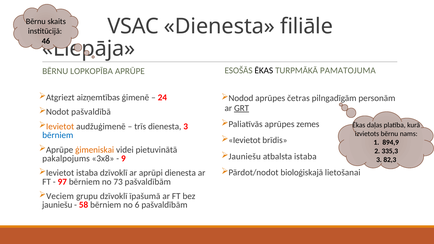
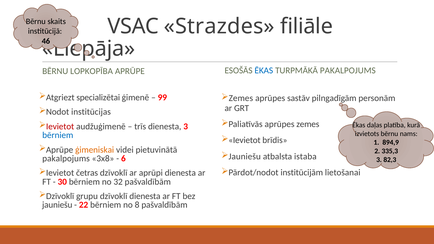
VSAC Dienesta: Dienesta -> Strazdes
ĒKAS at (264, 71) colour: black -> blue
TURPMĀKĀ PAMATOJUMA: PAMATOJUMA -> PAKALPOJUMS
aizņemtības: aizņemtības -> specializētai
24: 24 -> 99
Nodod at (241, 98): Nodod -> Zemes
četras: četras -> sastāv
GRT underline: present -> none
pašvaldībā: pašvaldībā -> institūcijas
Ievietot at (60, 127) colour: orange -> red
9: 9 -> 6
bioloģiskajā: bioloģiskajā -> institūcijām
Ievietot istaba: istaba -> četras
97: 97 -> 30
73: 73 -> 32
Veciem at (60, 196): Veciem -> Dzīvoklī
dzīvoklī īpašumā: īpašumā -> dienesta
58: 58 -> 22
6: 6 -> 8
